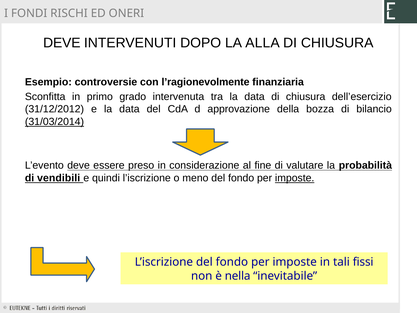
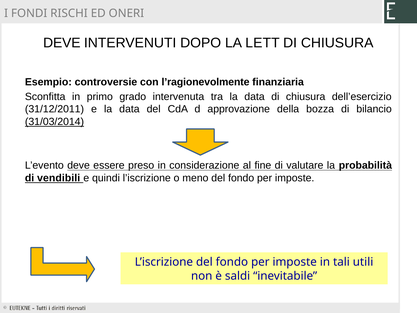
ALLA: ALLA -> LETT
31/12/2012: 31/12/2012 -> 31/12/2011
imposte at (295, 178) underline: present -> none
fissi: fissi -> utili
nella: nella -> saldi
